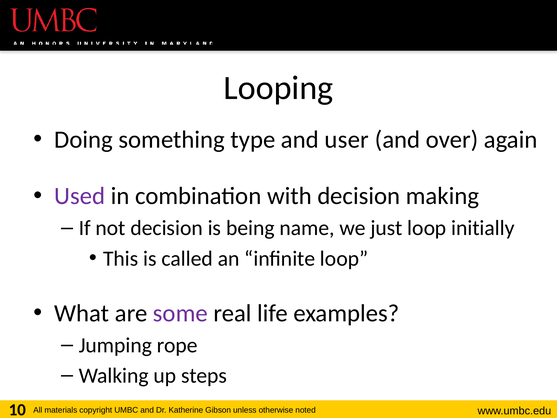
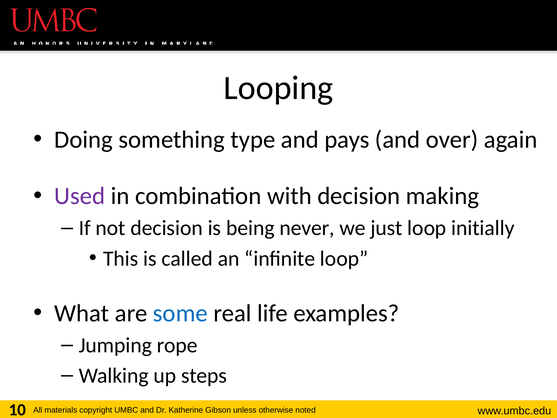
user: user -> pays
name: name -> never
some colour: purple -> blue
